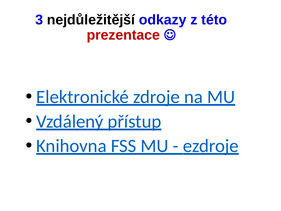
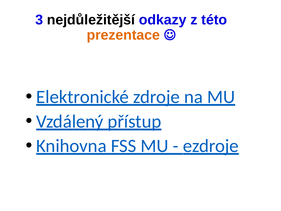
prezentace colour: red -> orange
